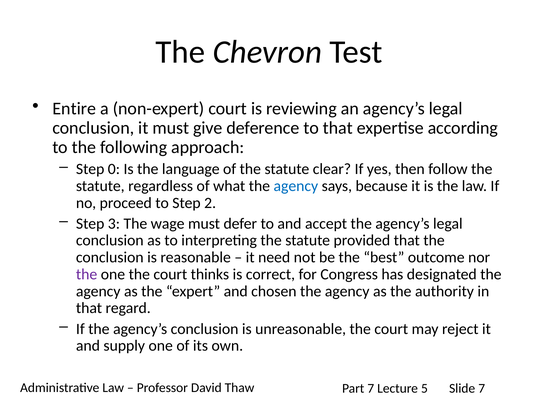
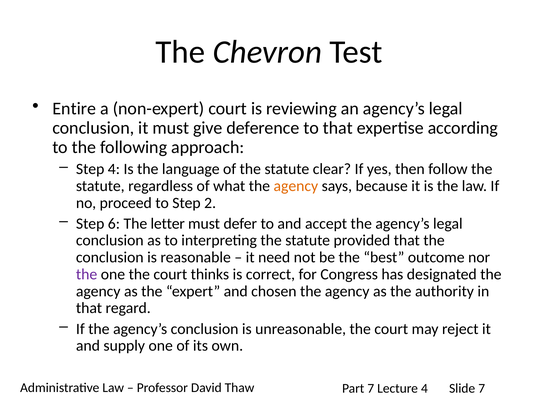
Step 0: 0 -> 4
agency at (296, 186) colour: blue -> orange
3: 3 -> 6
wage: wage -> letter
5 at (424, 389): 5 -> 4
